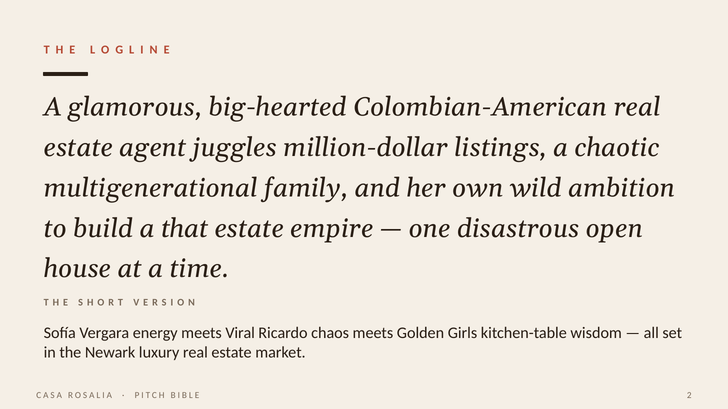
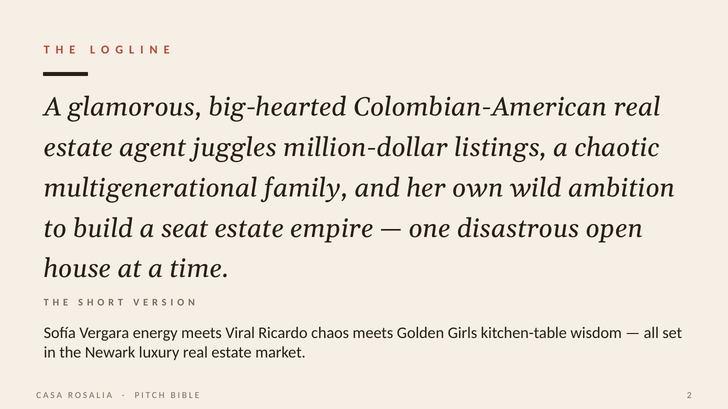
that: that -> seat
